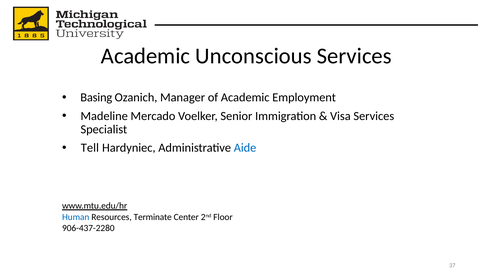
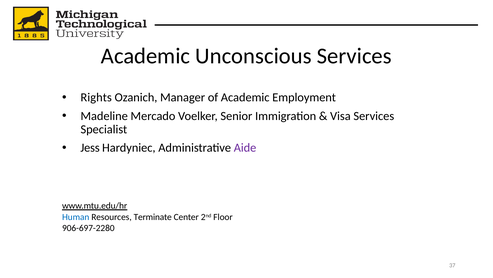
Basing: Basing -> Rights
Tell: Tell -> Jess
Aide colour: blue -> purple
906-437-2280: 906-437-2280 -> 906-697-2280
